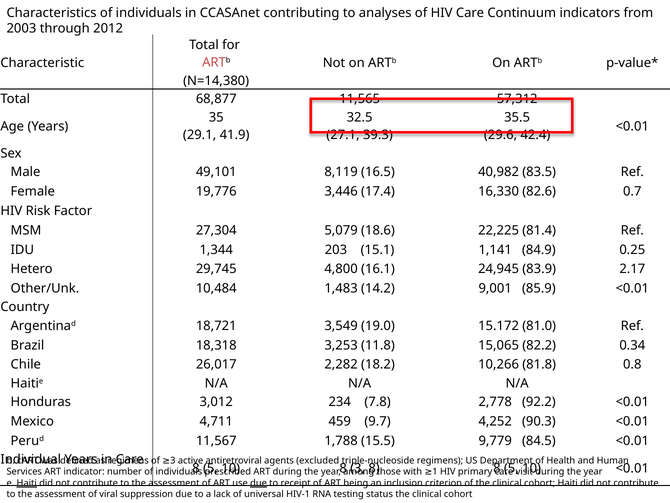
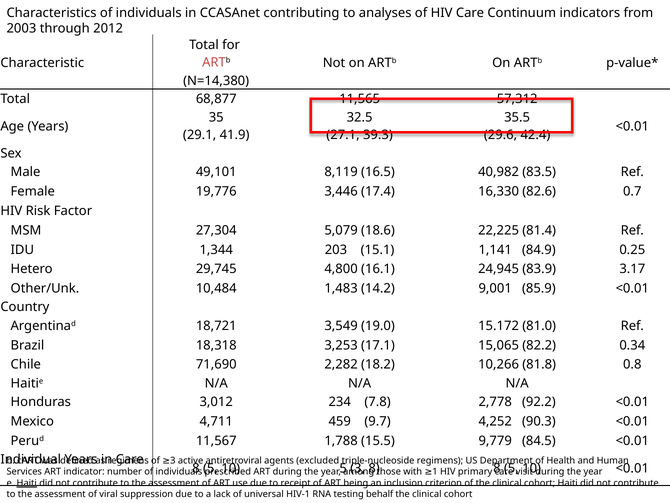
2.17: 2.17 -> 3.17
11.8: 11.8 -> 17.1
26,017: 26,017 -> 71,690
8 at (343, 468): 8 -> 5
due at (259, 483) underline: present -> none
status: status -> behalf
